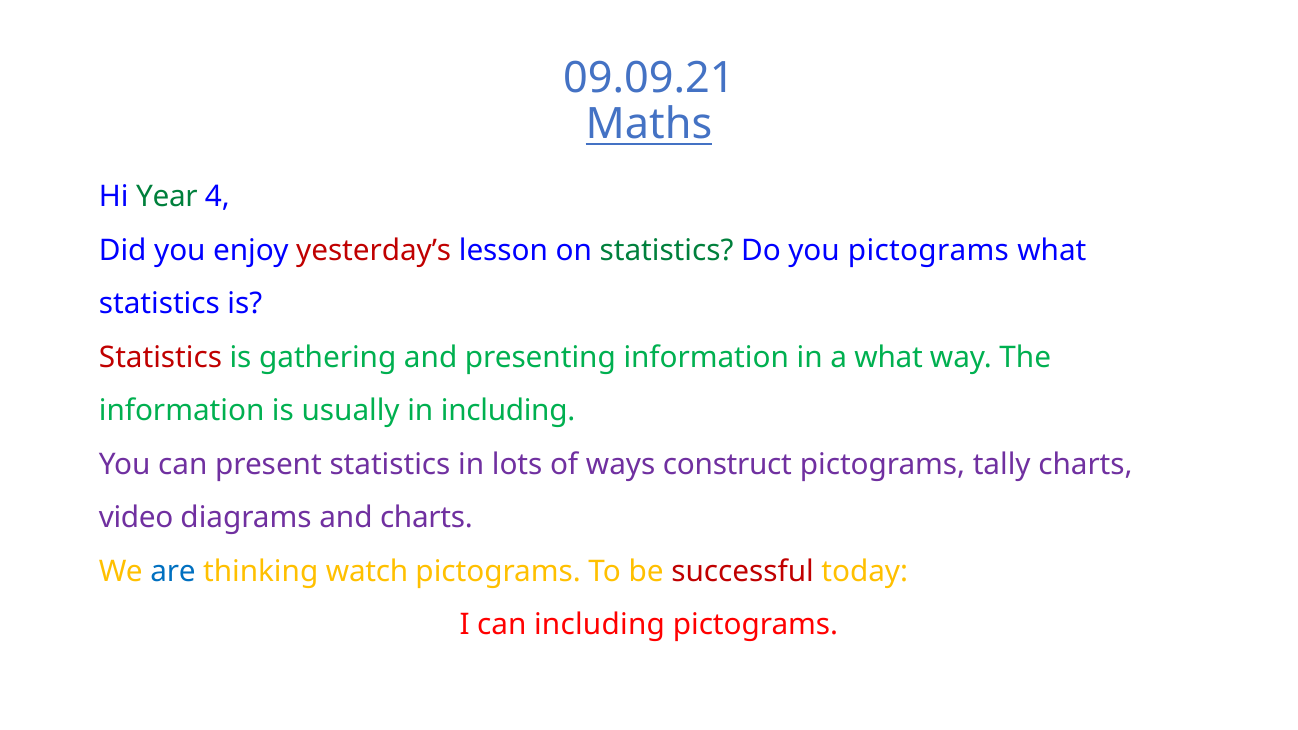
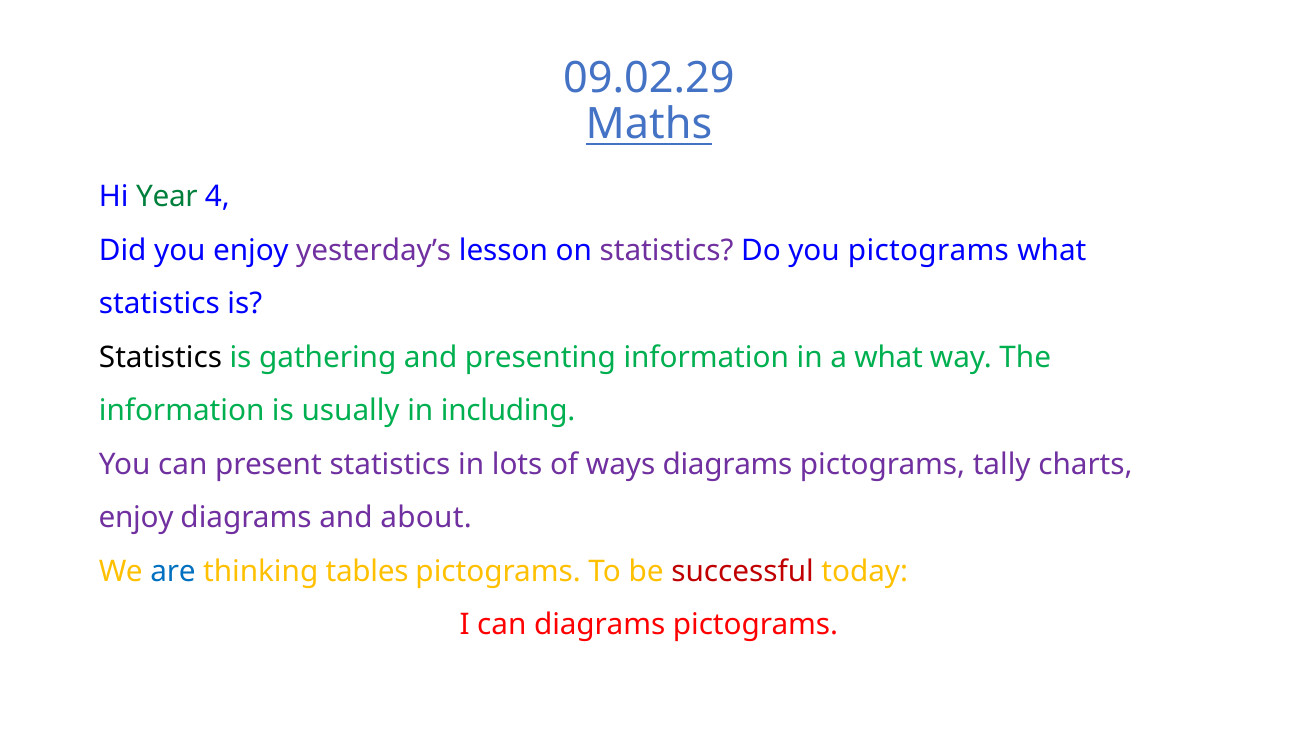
09.09.21: 09.09.21 -> 09.02.29
yesterday’s colour: red -> purple
statistics at (667, 250) colour: green -> purple
Statistics at (160, 357) colour: red -> black
ways construct: construct -> diagrams
video at (136, 518): video -> enjoy
and charts: charts -> about
watch: watch -> tables
can including: including -> diagrams
